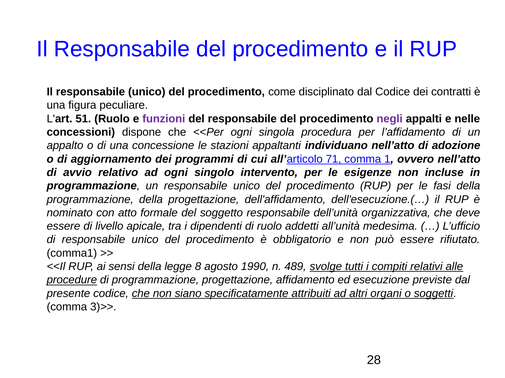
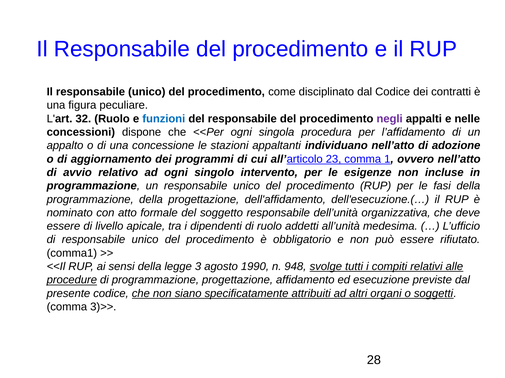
51: 51 -> 32
funzioni colour: purple -> blue
71: 71 -> 23
8: 8 -> 3
489: 489 -> 948
